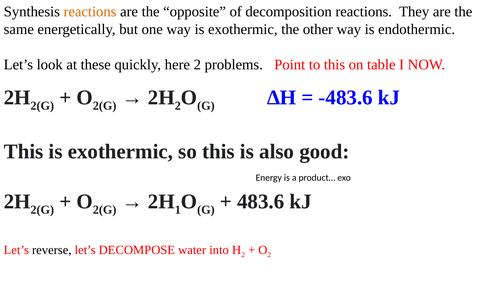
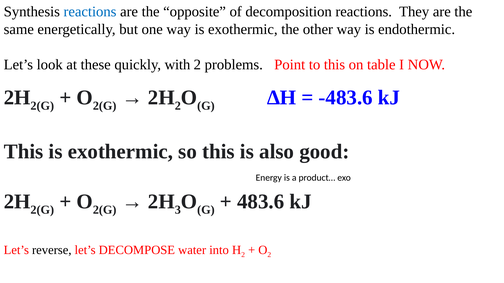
reactions at (90, 12) colour: orange -> blue
here: here -> with
1: 1 -> 3
